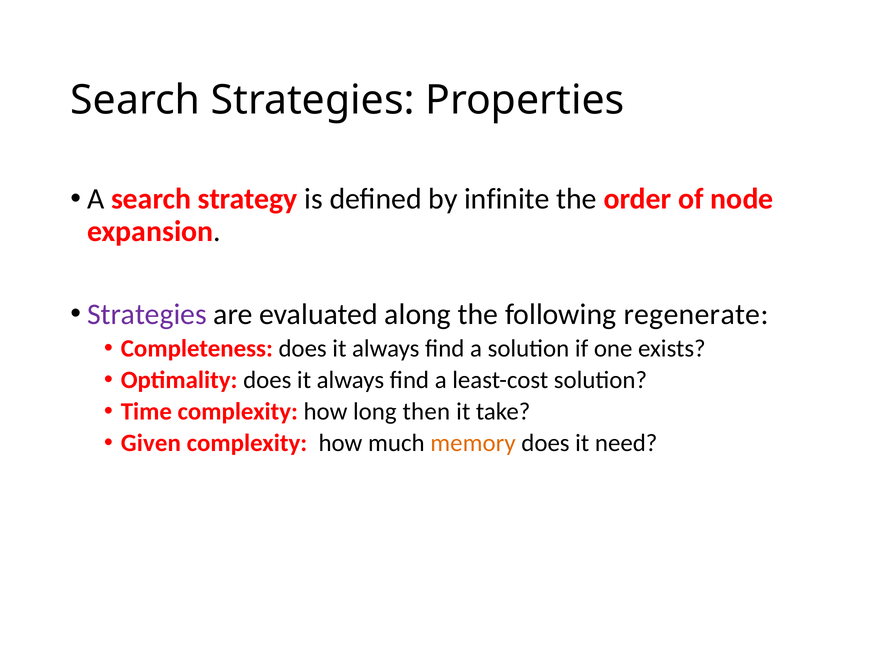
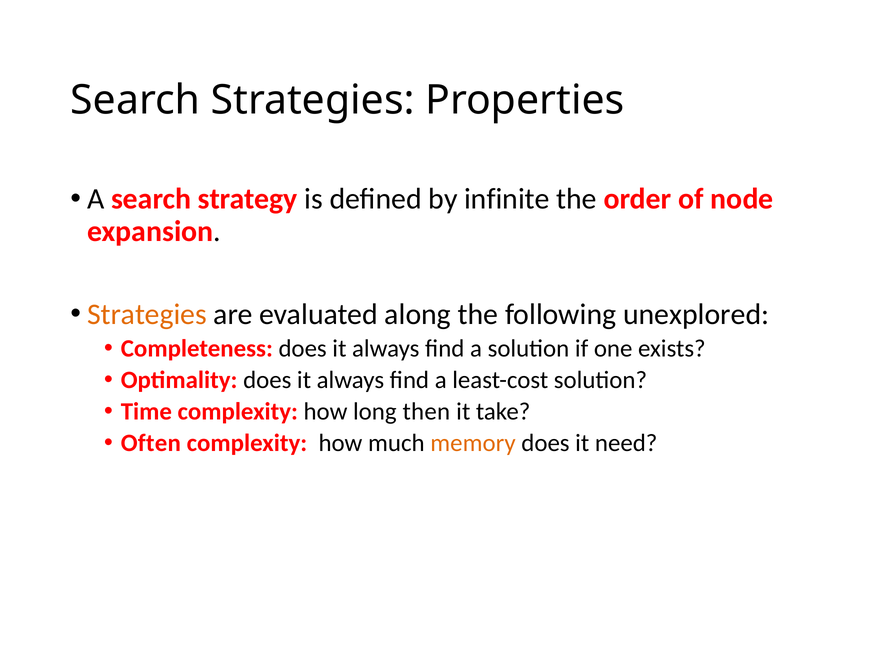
Strategies at (147, 314) colour: purple -> orange
regenerate: regenerate -> unexplored
Given: Given -> Often
